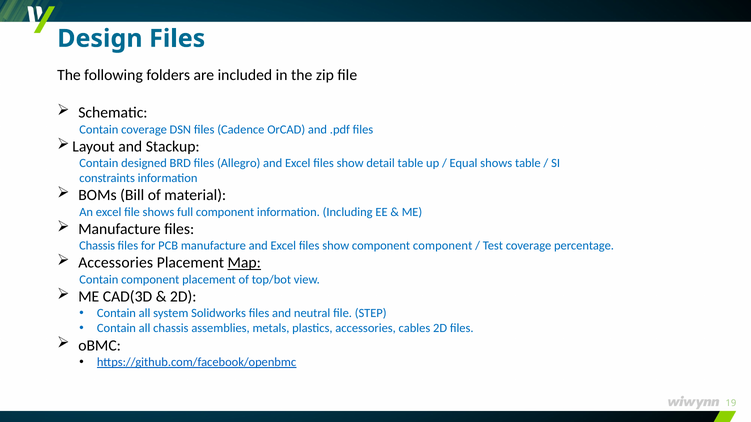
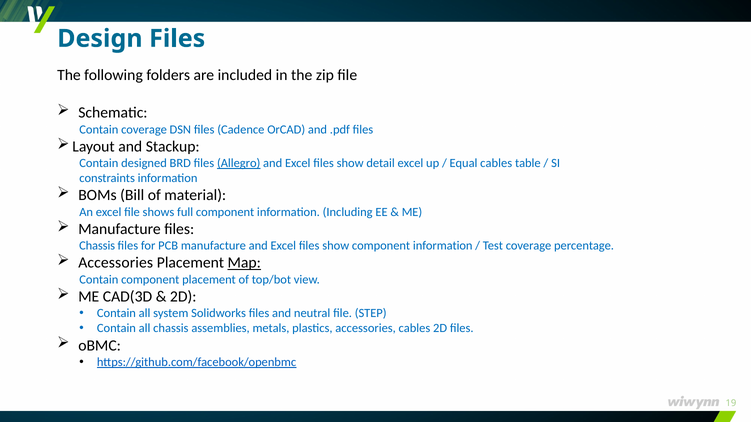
Allegro underline: none -> present
detail table: table -> excel
Equal shows: shows -> cables
show component component: component -> information
